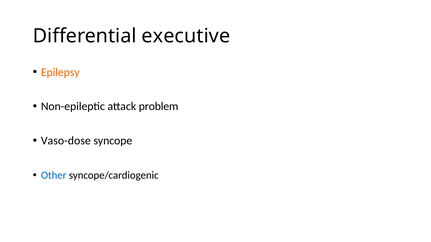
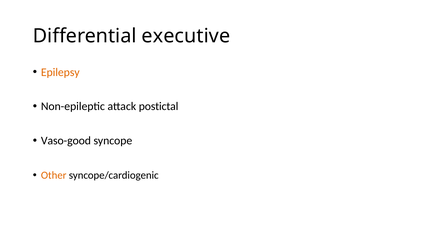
problem: problem -> postictal
Vaso-dose: Vaso-dose -> Vaso-good
Other colour: blue -> orange
